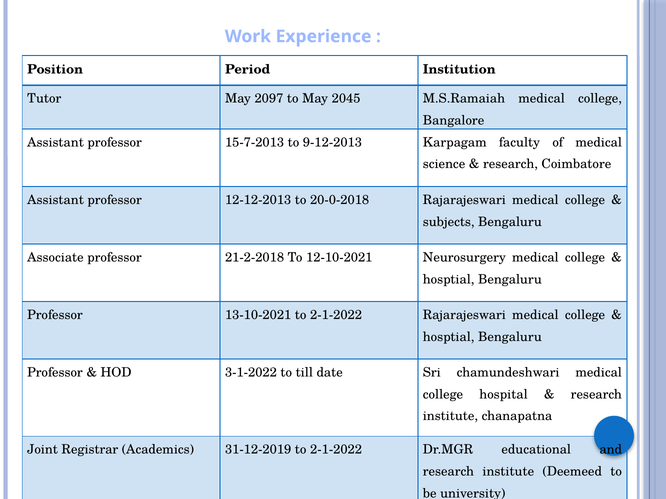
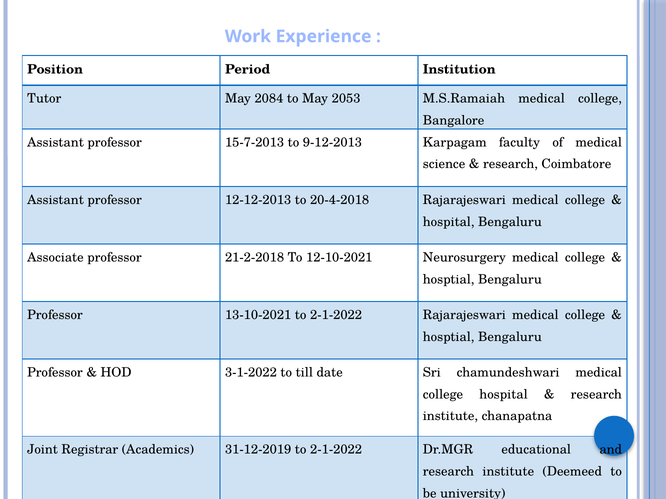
2097: 2097 -> 2084
2045: 2045 -> 2053
20-0-2018: 20-0-2018 -> 20-4-2018
subjects at (449, 222): subjects -> hospital
